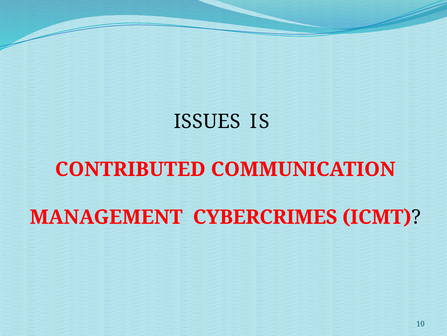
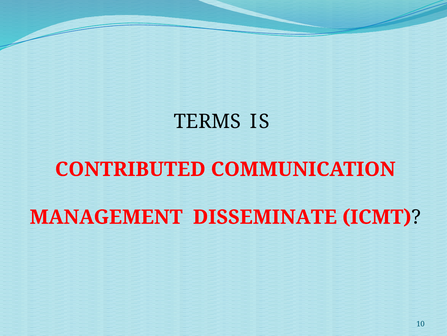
ISSUES: ISSUES -> TERMS
CYBERCRIMES: CYBERCRIMES -> DISSEMINATE
